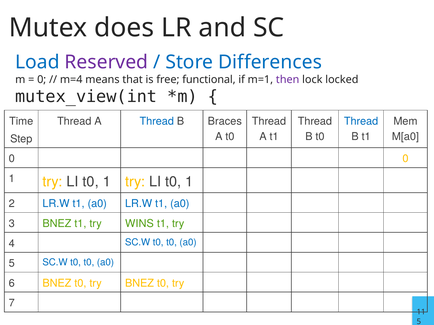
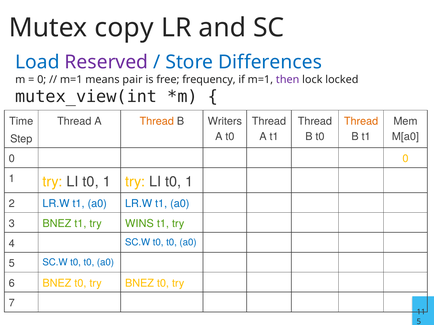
does: does -> copy
m=4 at (71, 80): m=4 -> m=1
that: that -> pair
functional: functional -> frequency
Thread at (157, 121) colour: blue -> orange
Braces: Braces -> Writers
Thread at (361, 121) colour: blue -> orange
